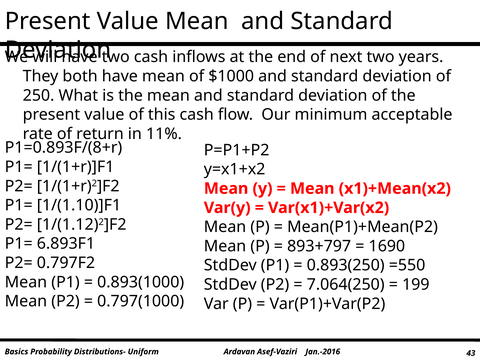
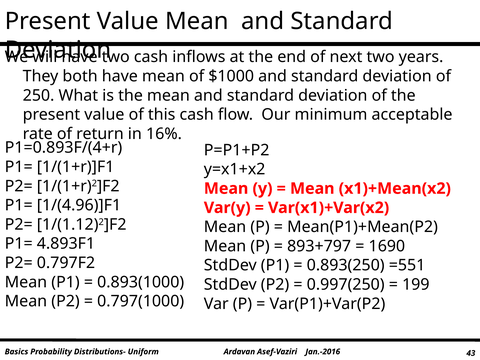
11%: 11% -> 16%
P1=0.893F/(8+r: P1=0.893F/(8+r -> P1=0.893F/(4+r
1/(1.10)]F1: 1/(1.10)]F1 -> 1/(4.96)]F1
6.893F1: 6.893F1 -> 4.893F1
=550: =550 -> =551
7.064(250: 7.064(250 -> 0.997(250
